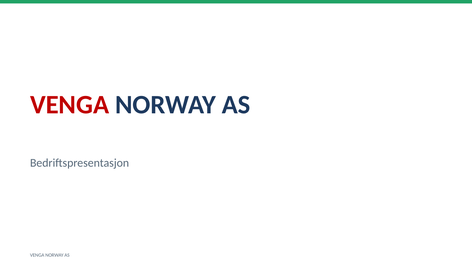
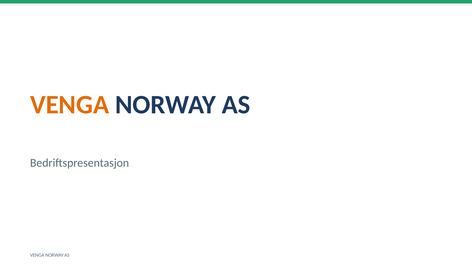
VENGA at (70, 105) colour: red -> orange
